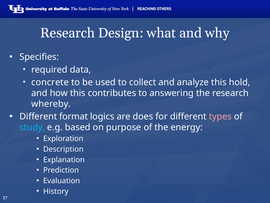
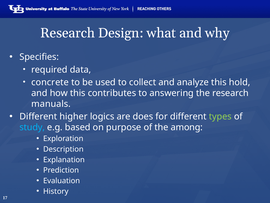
whereby: whereby -> manuals
format: format -> higher
types colour: pink -> light green
energy: energy -> among
